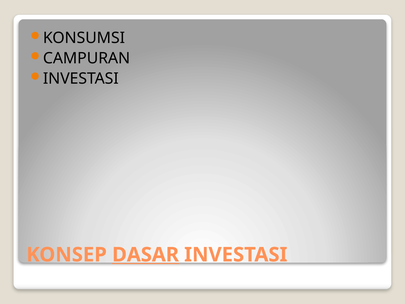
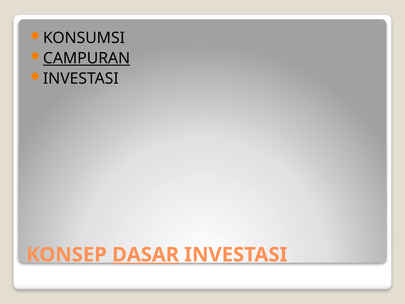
CAMPURAN underline: none -> present
